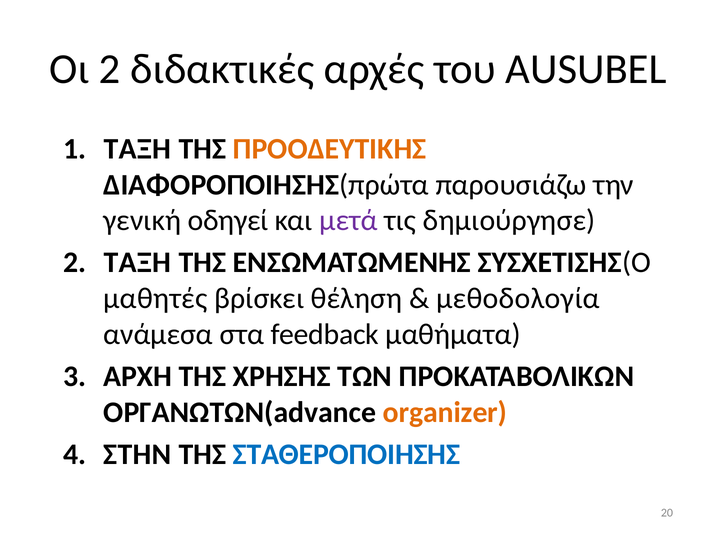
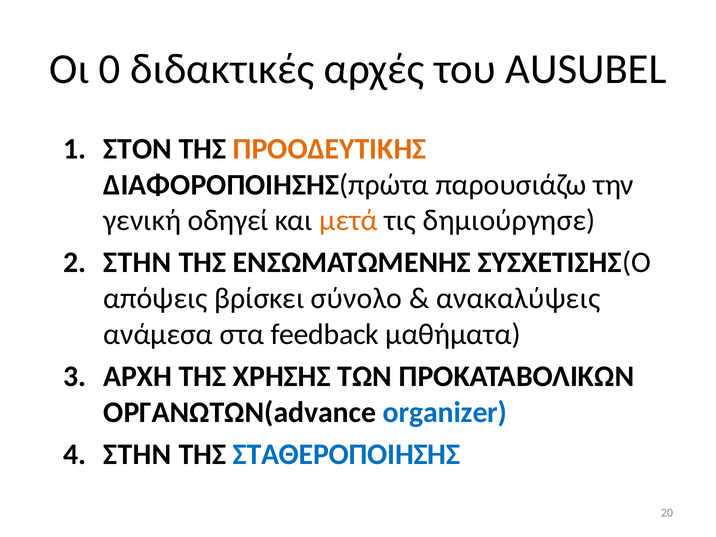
Οι 2: 2 -> 0
ΤΑΞΗ at (137, 149): ΤΑΞΗ -> ΣΤΟΝ
μετά colour: purple -> orange
ΤΑΞΗ at (137, 263): ΤΑΞΗ -> ΣΤΗΝ
μαθητές: μαθητές -> απόψεις
θέληση: θέληση -> σύνολο
μεθοδολογία: μεθοδολογία -> ανακαλύψεις
organizer colour: orange -> blue
